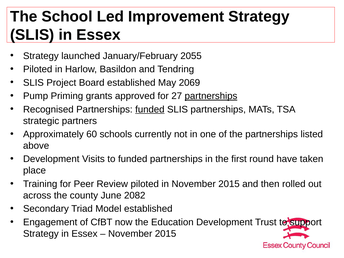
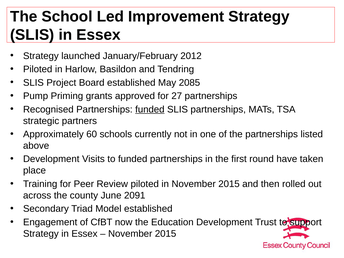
2055: 2055 -> 2012
2069: 2069 -> 2085
partnerships at (211, 96) underline: present -> none
2082: 2082 -> 2091
